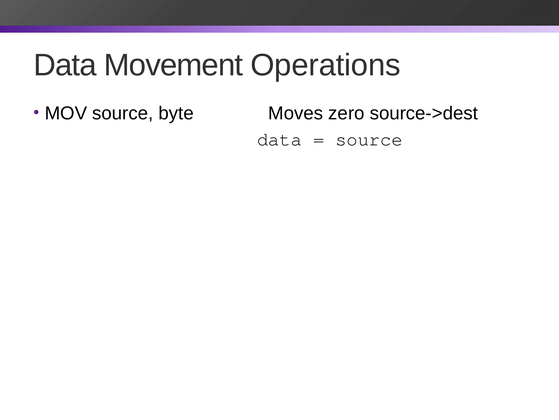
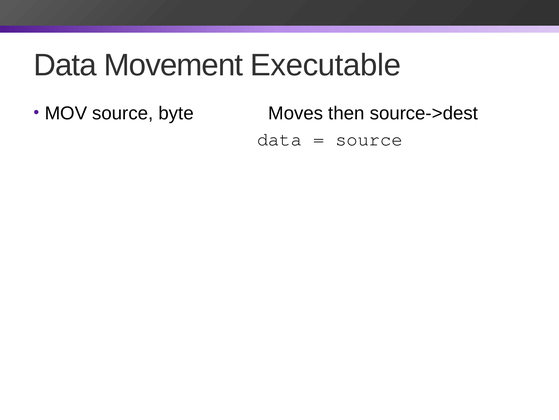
Operations: Operations -> Executable
zero: zero -> then
